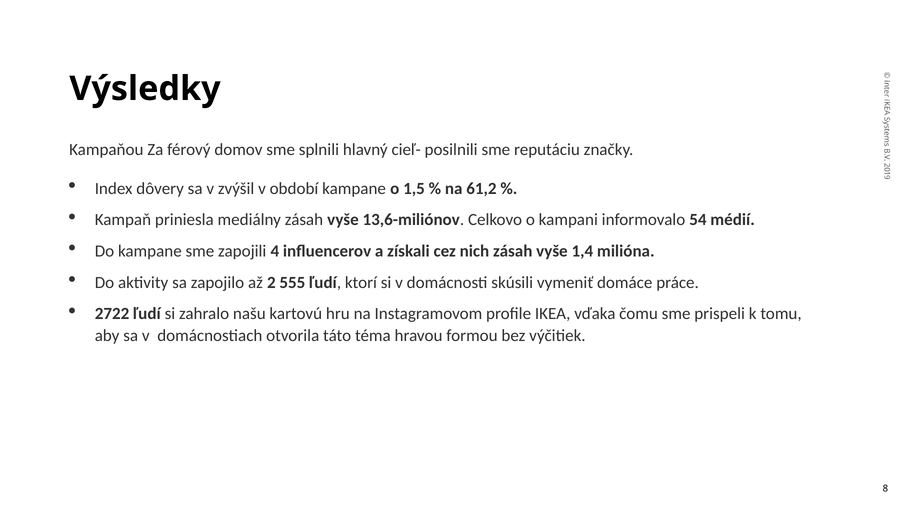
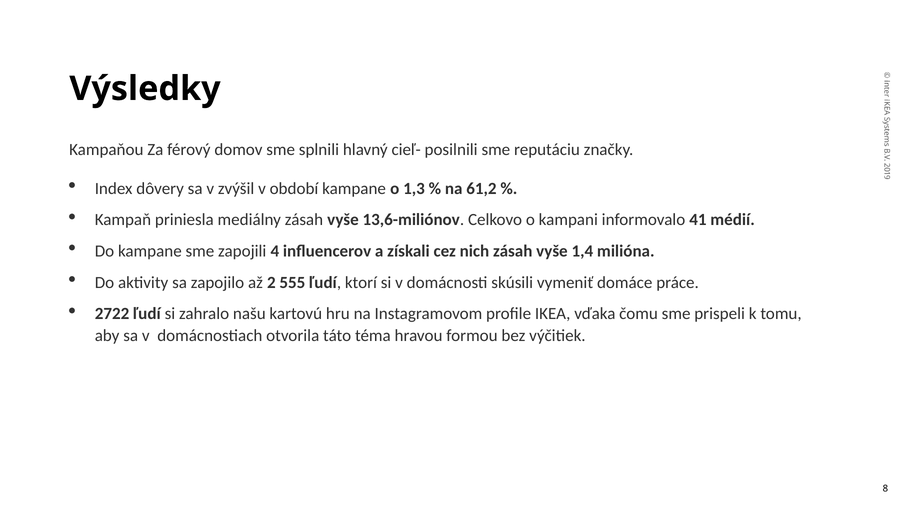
1,5: 1,5 -> 1,3
54: 54 -> 41
